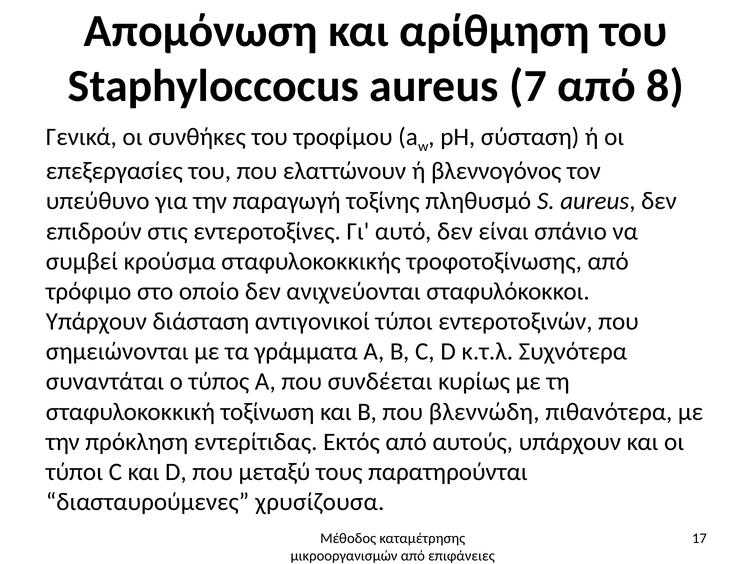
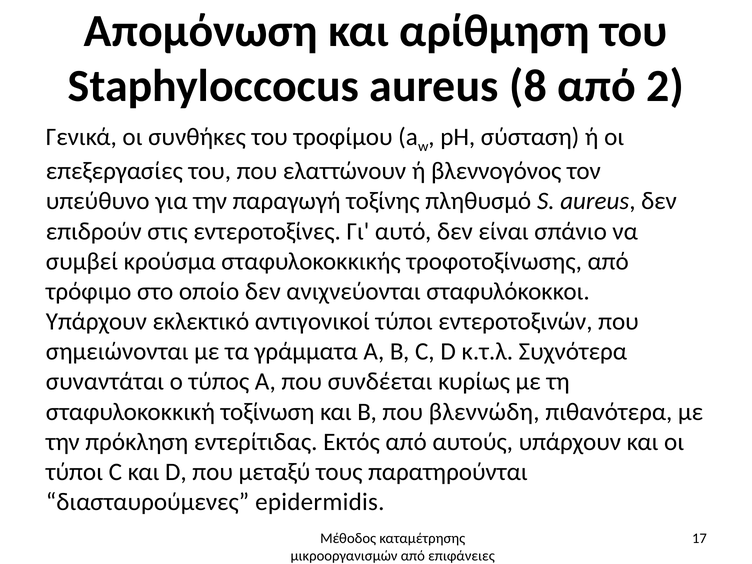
7: 7 -> 8
8: 8 -> 2
διάσταση: διάσταση -> εκλεκτικό
χρυσίζουσα: χρυσίζουσα -> epidermidis
